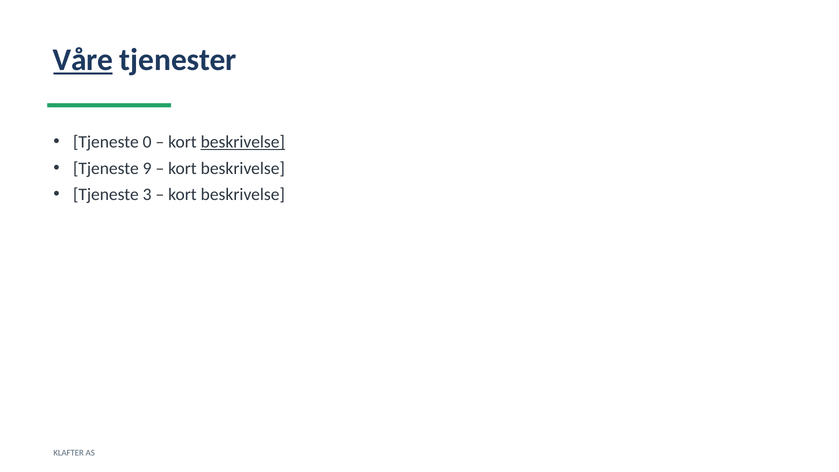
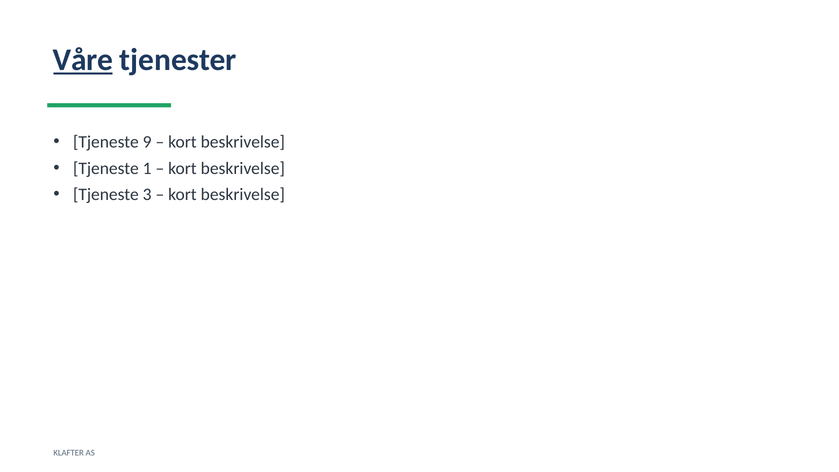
0: 0 -> 9
beskrivelse at (243, 142) underline: present -> none
9: 9 -> 1
